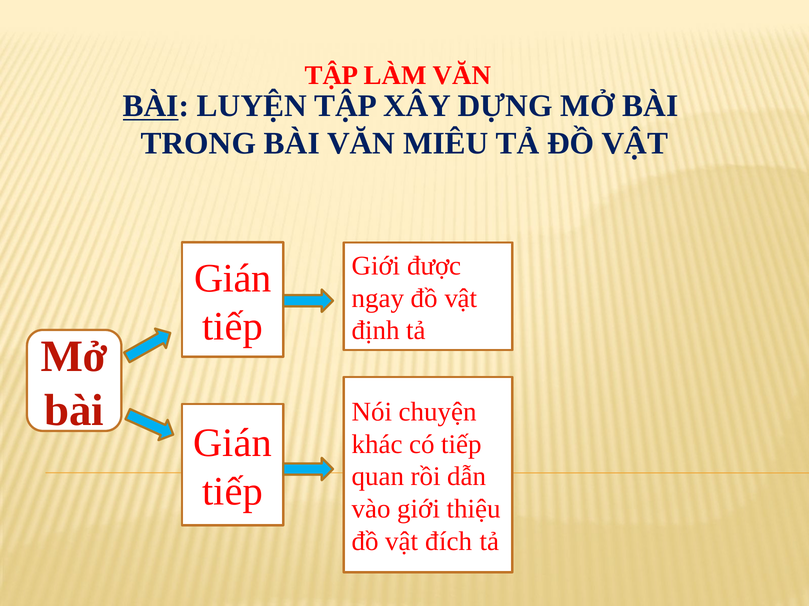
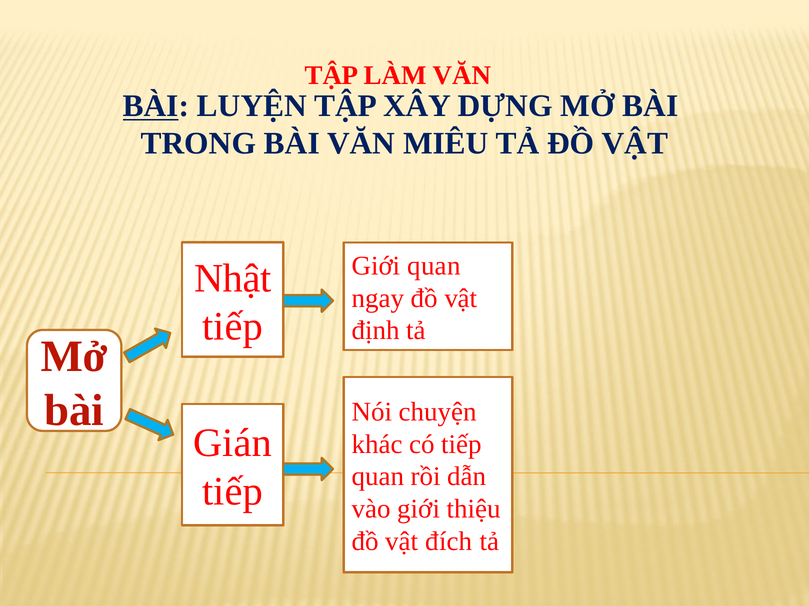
Giới được: được -> quan
Gián at (233, 279): Gián -> Nhật
